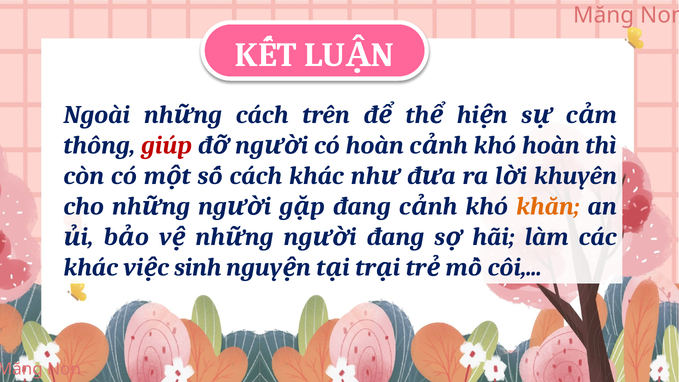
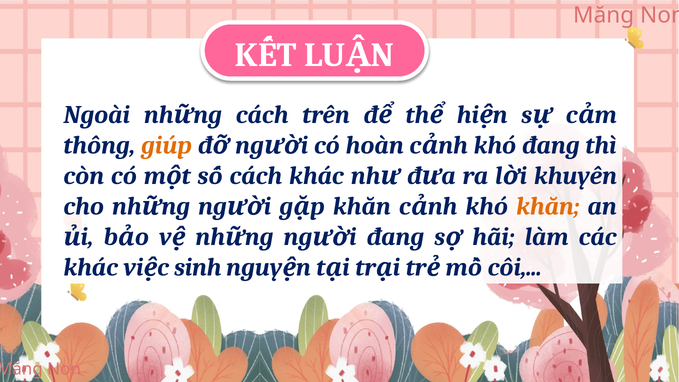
giúp colour: red -> orange
khó hoàn: hoàn -> đang
đang at (362, 206): đang -> khăn
